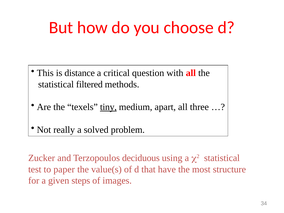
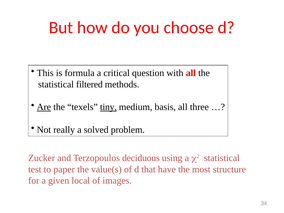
distance: distance -> formula
Are underline: none -> present
apart: apart -> basis
steps: steps -> local
